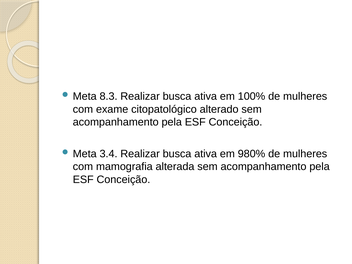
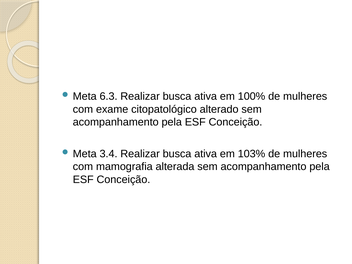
8.3: 8.3 -> 6.3
980%: 980% -> 103%
